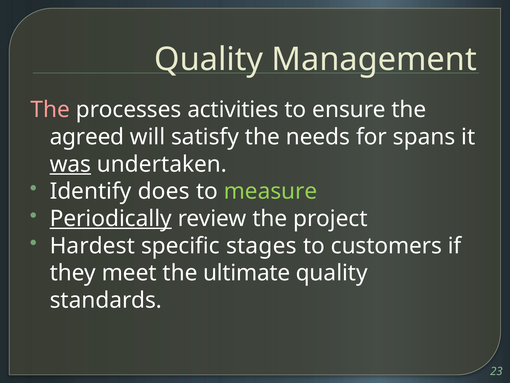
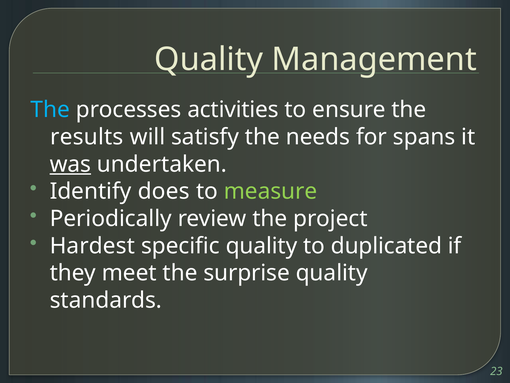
The at (50, 110) colour: pink -> light blue
agreed: agreed -> results
Periodically underline: present -> none
specific stages: stages -> quality
customers: customers -> duplicated
ultimate: ultimate -> surprise
